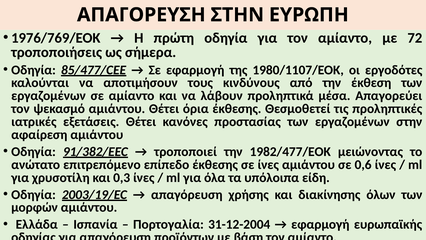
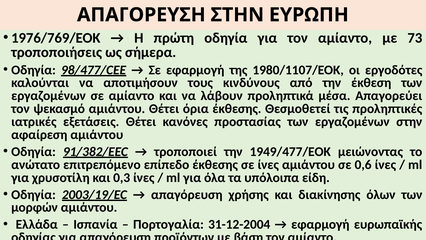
72: 72 -> 73
85/477/CEE: 85/477/CEE -> 98/477/CEE
1982/477/ΕΟΚ: 1982/477/ΕΟΚ -> 1949/477/ΕΟΚ
